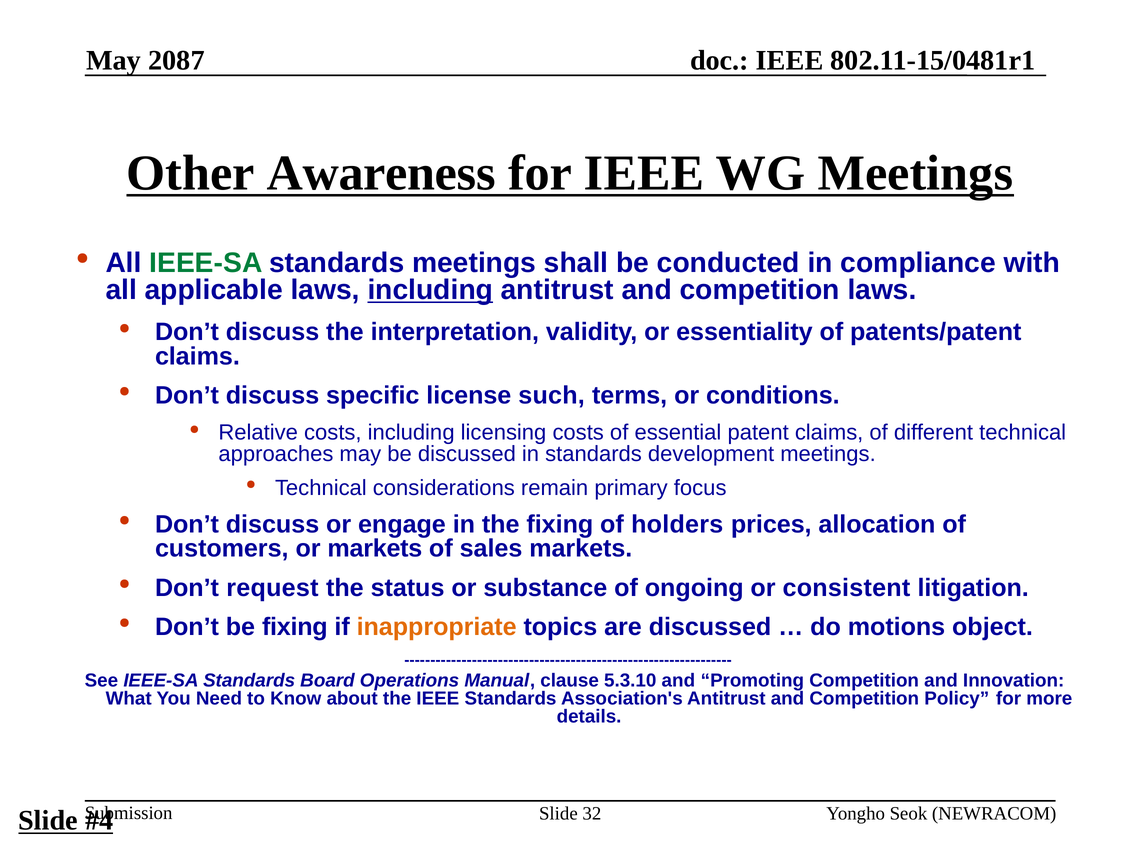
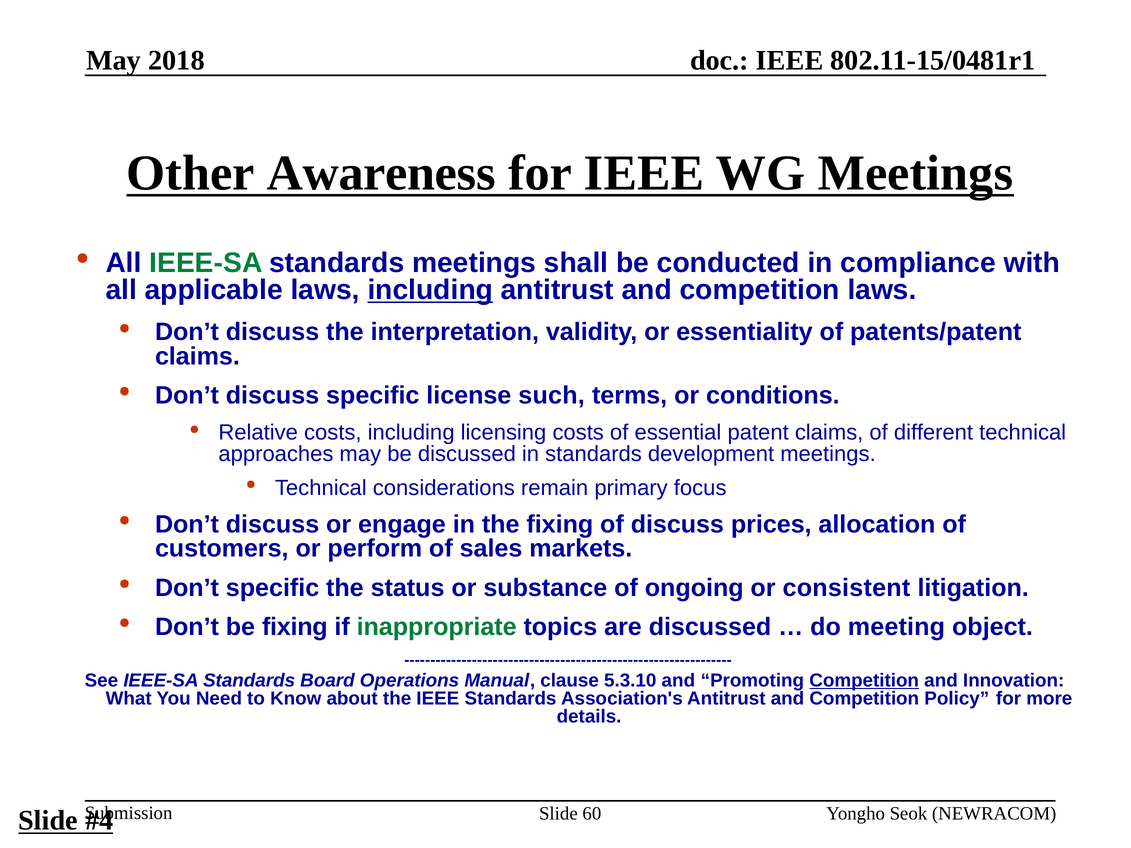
2087: 2087 -> 2018
of holders: holders -> discuss
or markets: markets -> perform
Don’t request: request -> specific
inappropriate colour: orange -> green
motions: motions -> meeting
Competition at (864, 681) underline: none -> present
32: 32 -> 60
